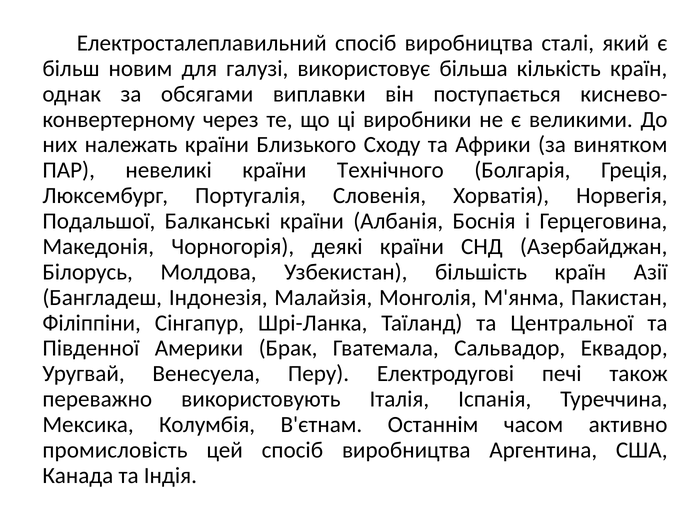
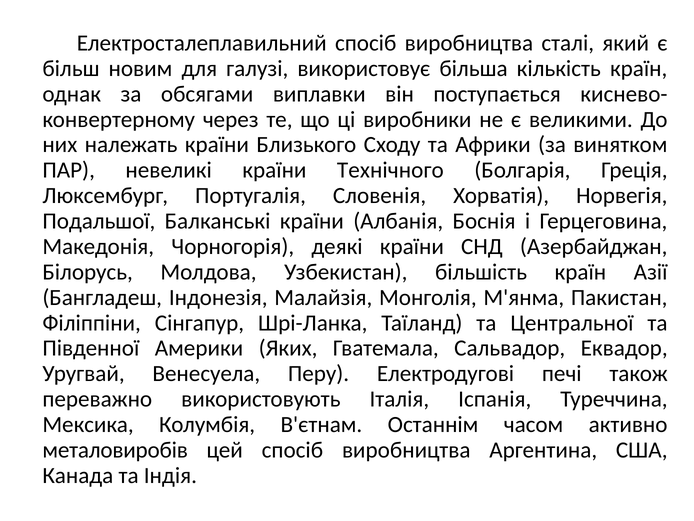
Брак: Брак -> Яких
промисловість: промисловість -> металовиробів
